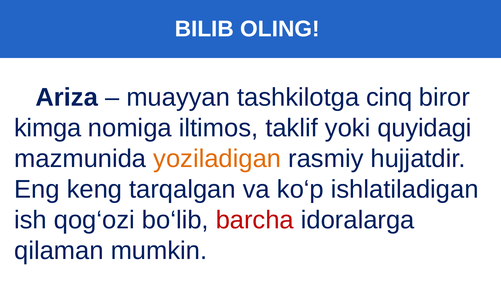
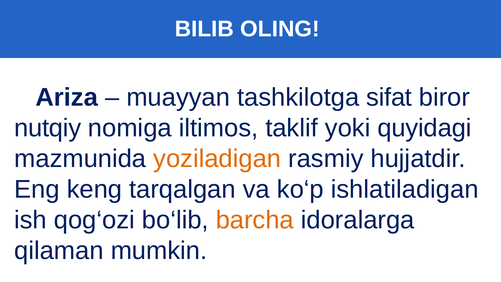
cinq: cinq -> sifat
kimga: kimga -> nutqiy
barcha colour: red -> orange
